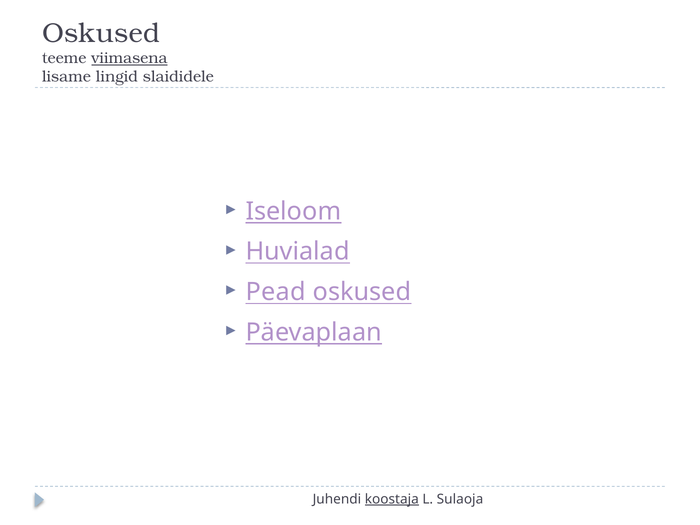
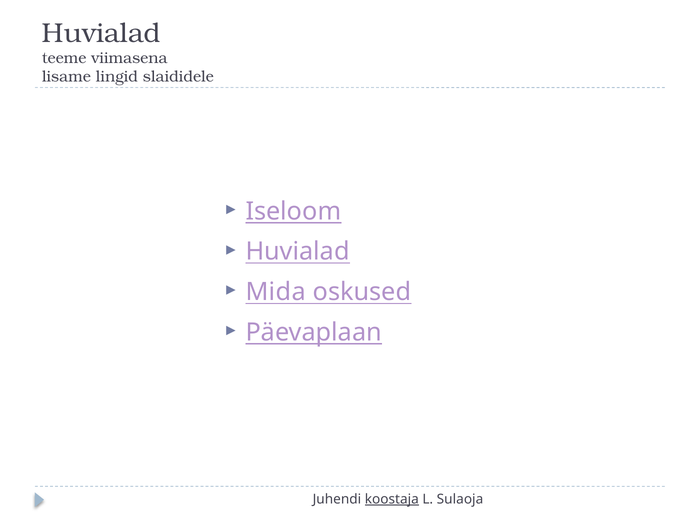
Oskused at (101, 33): Oskused -> Huvialad
viimasena underline: present -> none
Pead: Pead -> Mida
